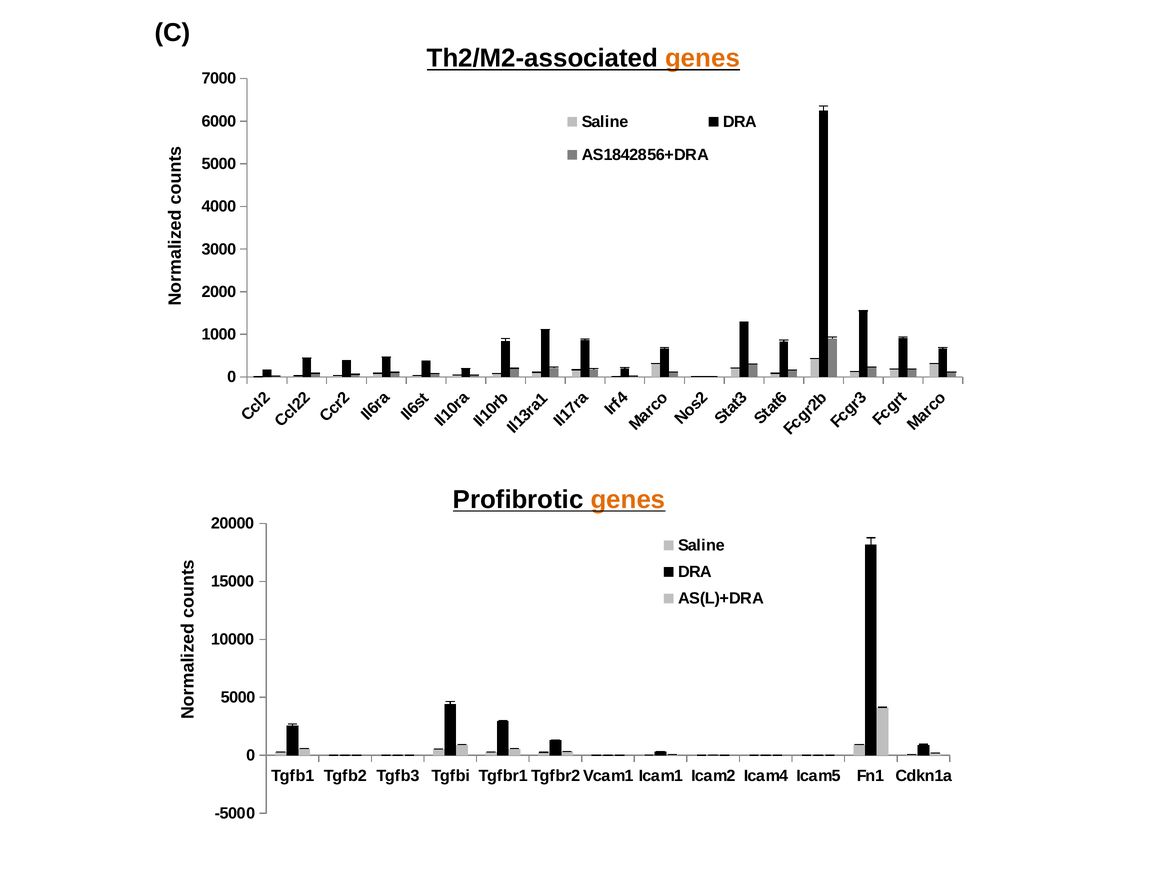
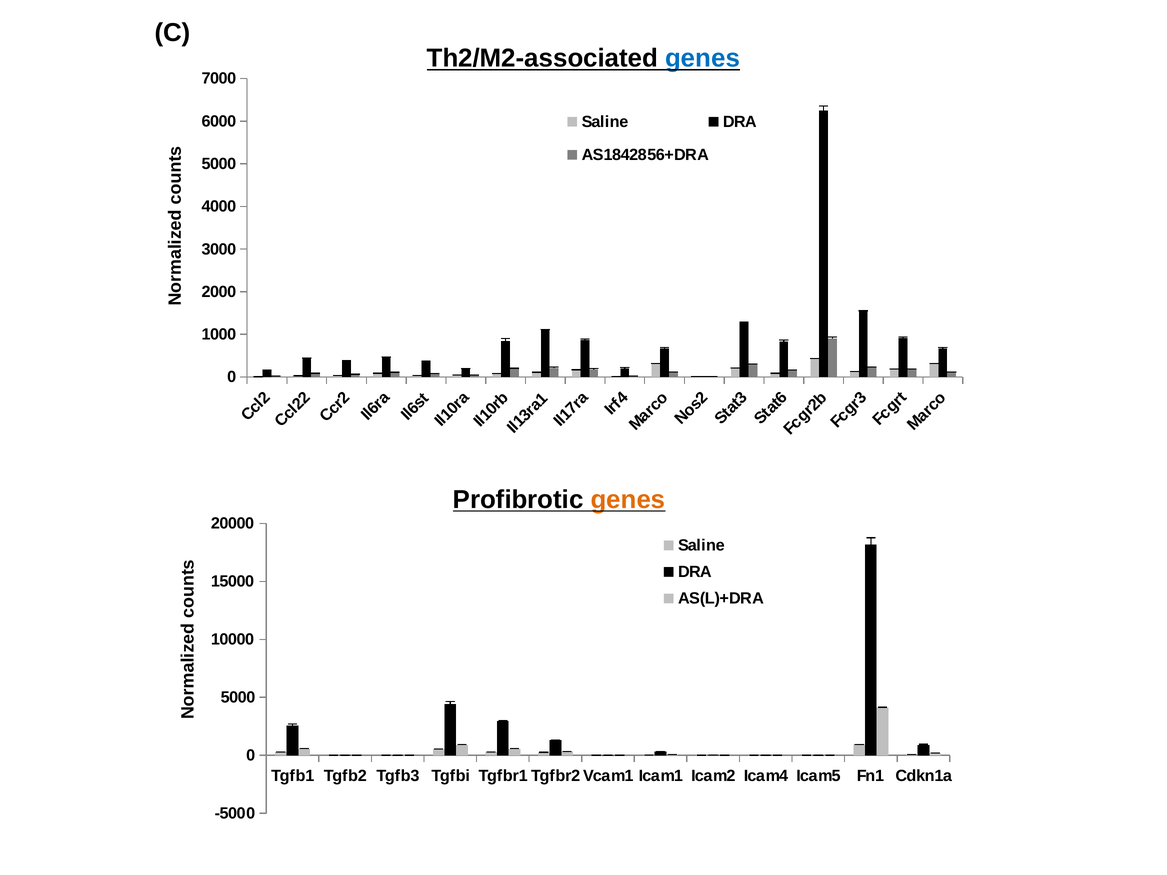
genes at (702, 58) colour: orange -> blue
